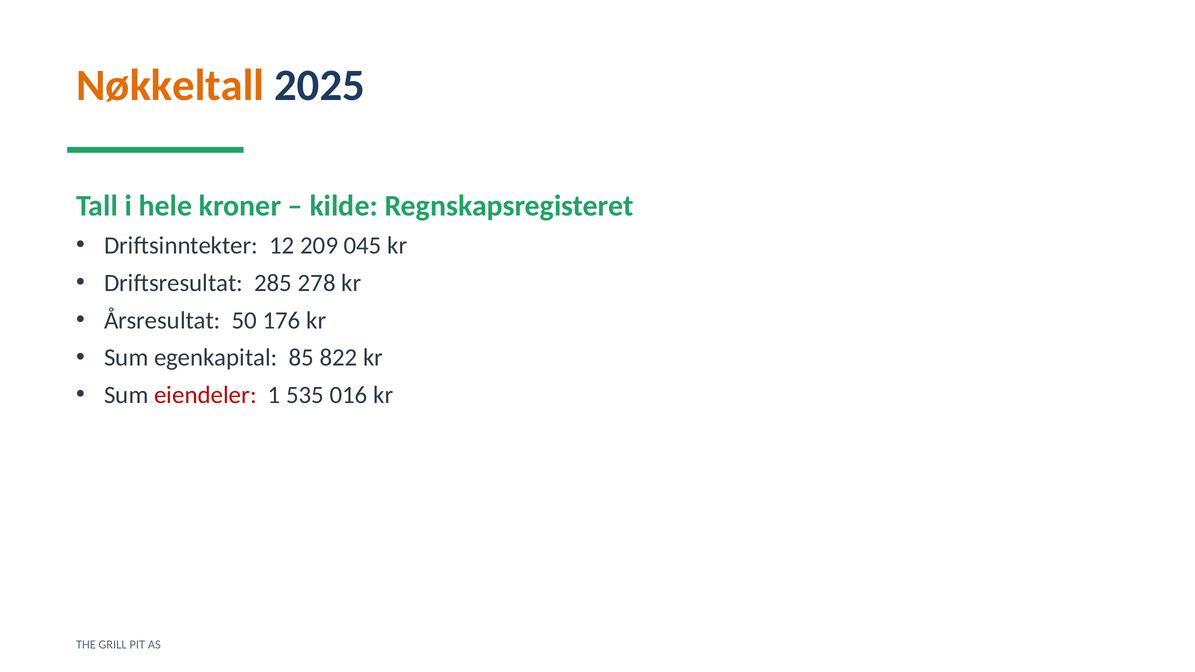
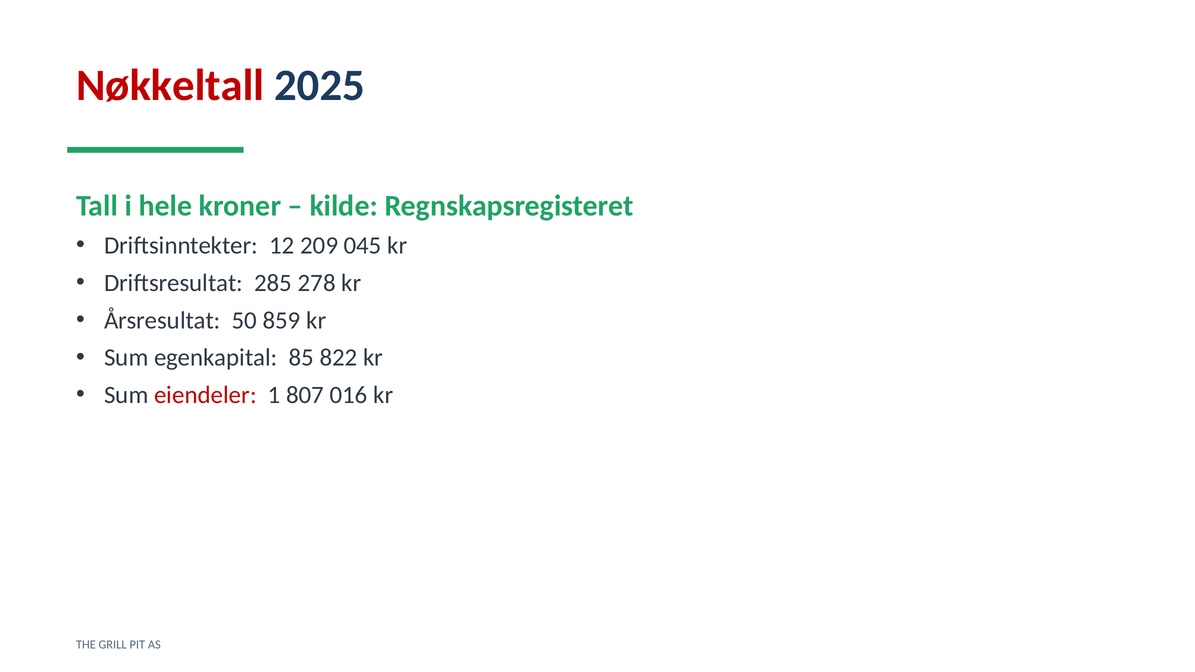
Nøkkeltall colour: orange -> red
176: 176 -> 859
535: 535 -> 807
